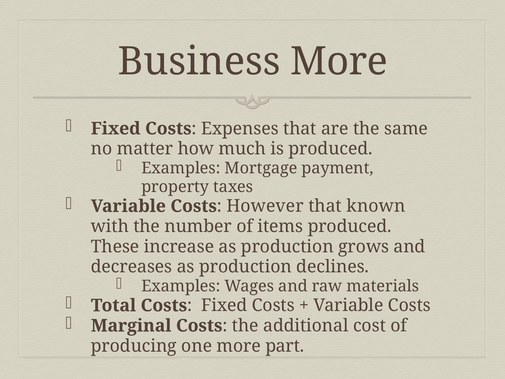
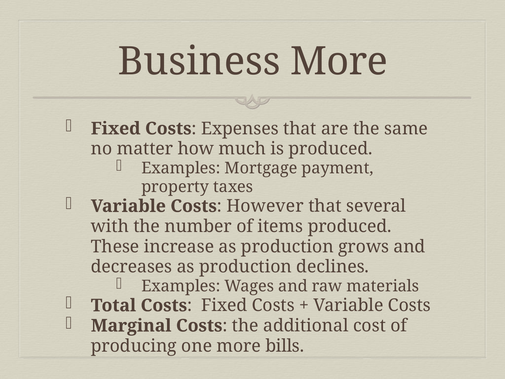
known: known -> several
part: part -> bills
